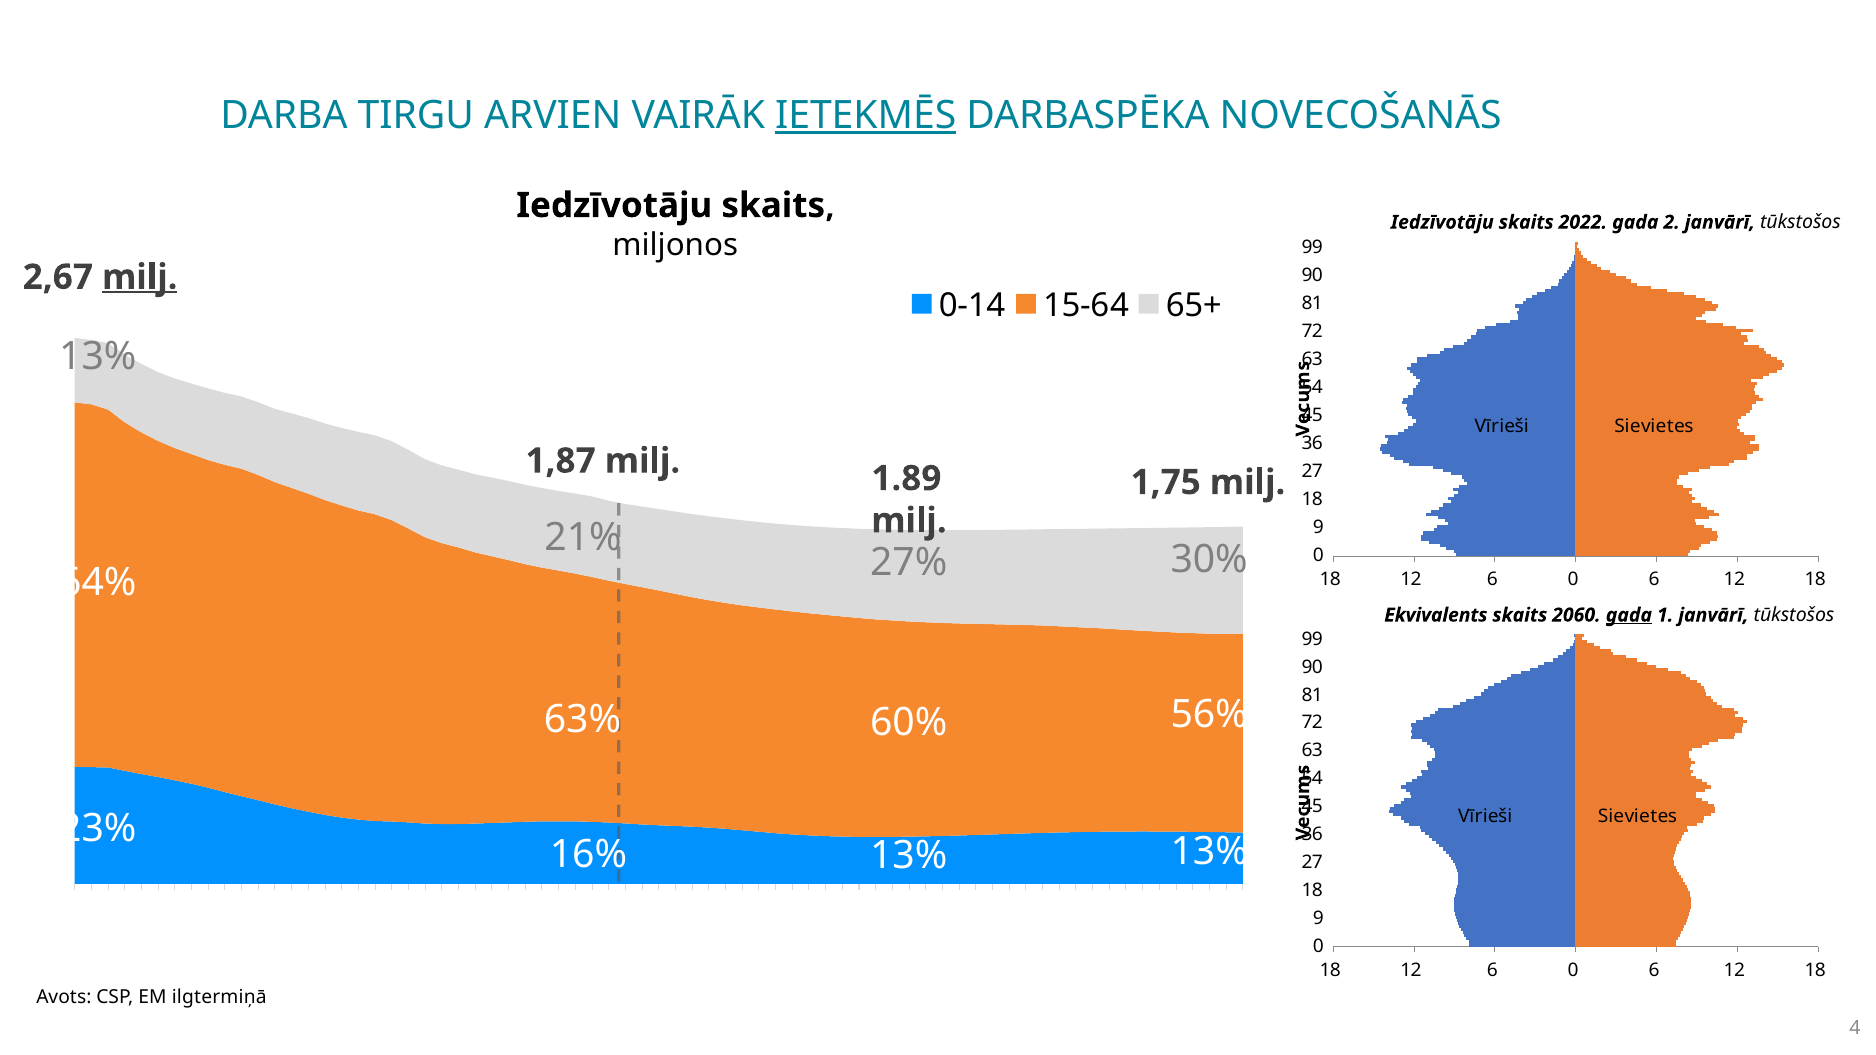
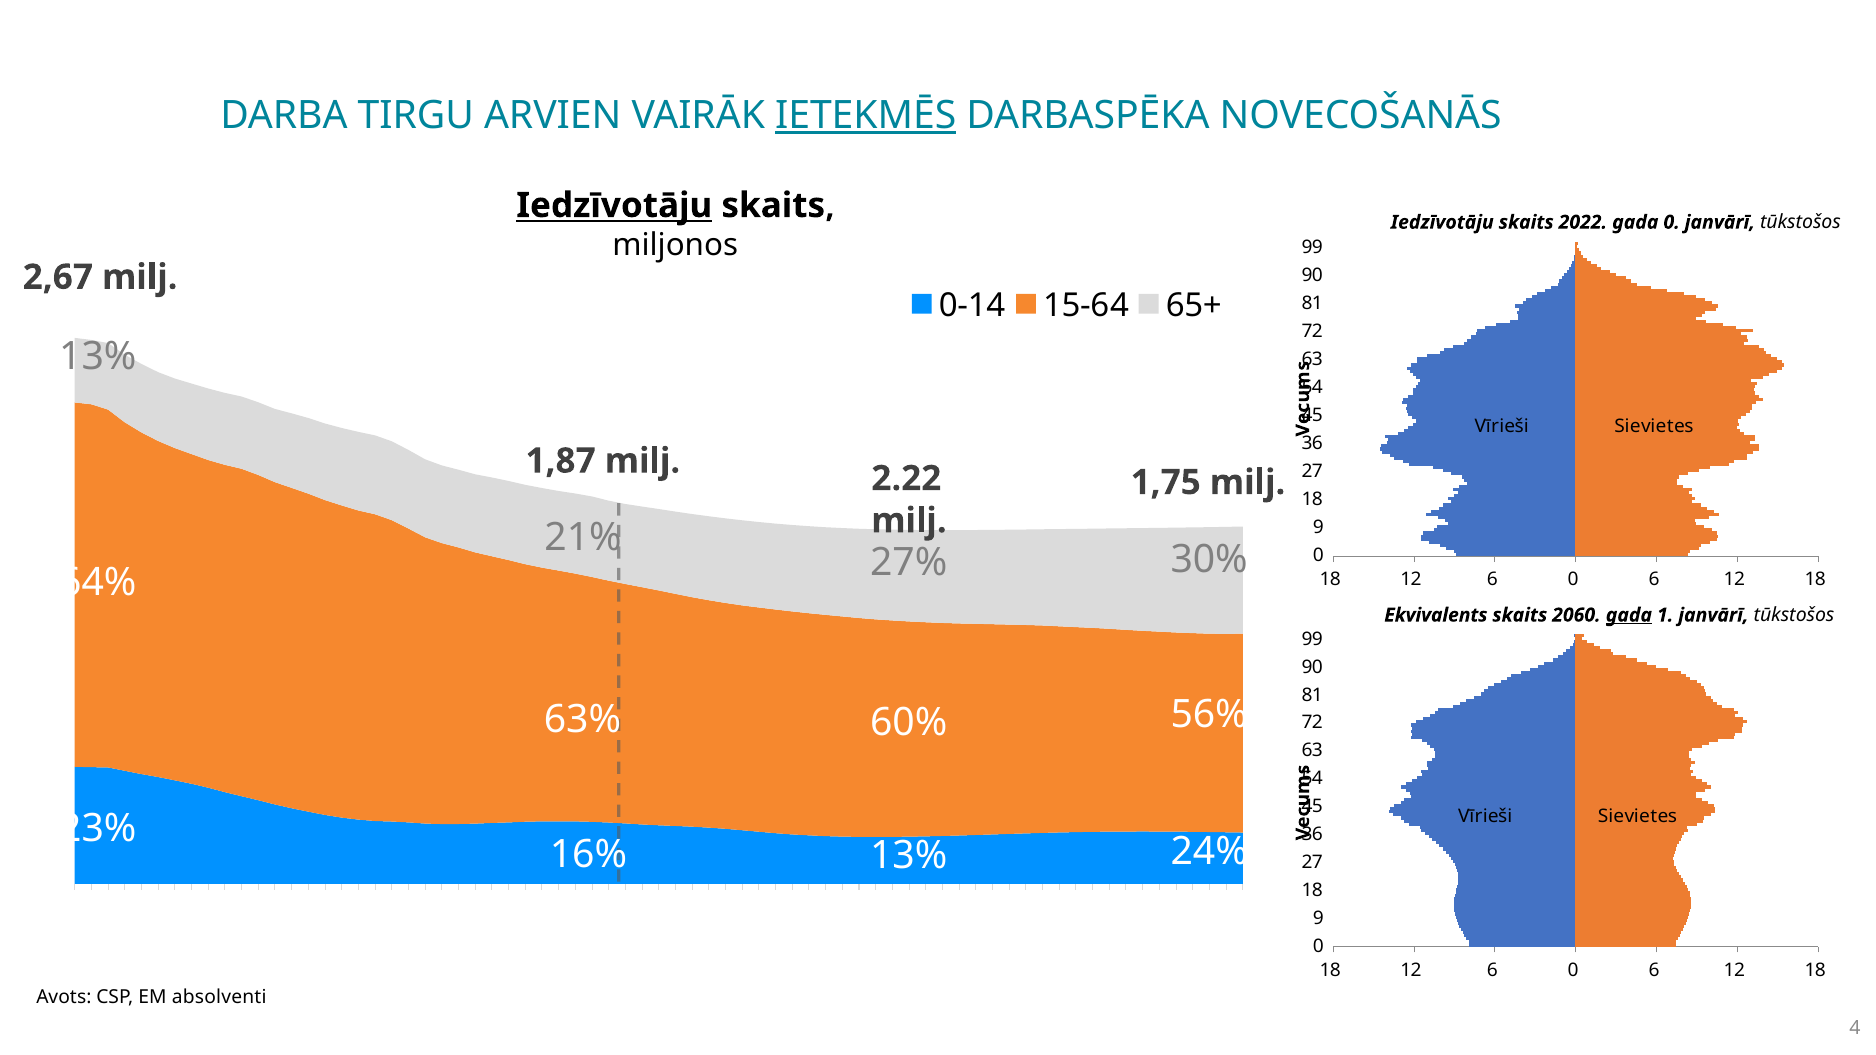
Iedzīvotāju at (614, 205) underline: none -> present
gada 2: 2 -> 0
milj at (140, 277) underline: present -> none
1.89: 1.89 -> 2.22
16% 13%: 13% -> 24%
ilgtermiņā: ilgtermiņā -> absolventi
